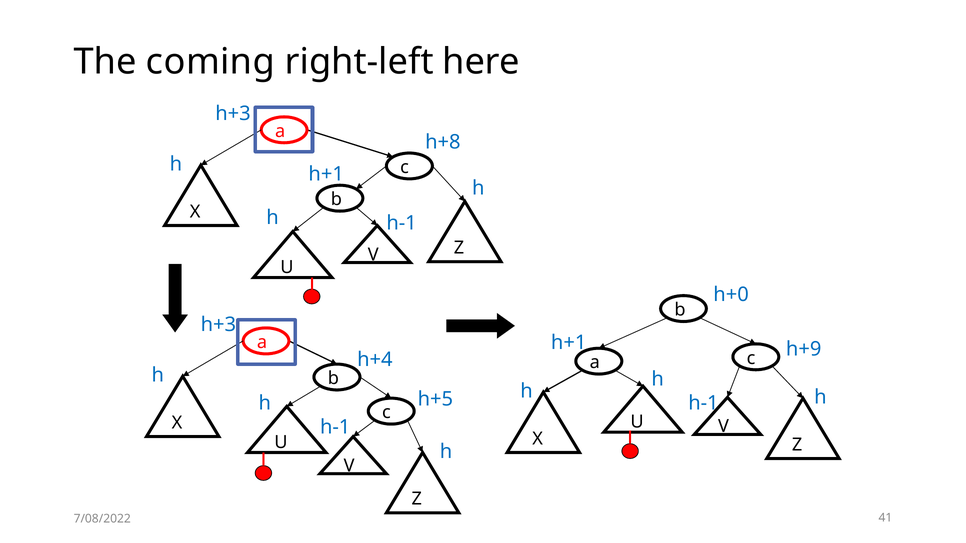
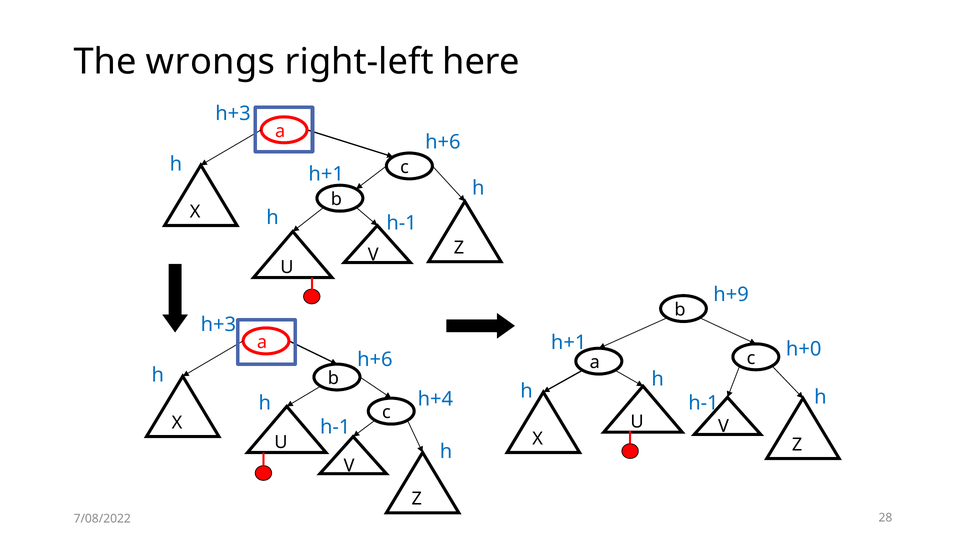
coming: coming -> wrongs
h+8 at (443, 142): h+8 -> h+6
h+0: h+0 -> h+9
h+9: h+9 -> h+0
h+4 at (375, 360): h+4 -> h+6
h+5: h+5 -> h+4
41: 41 -> 28
